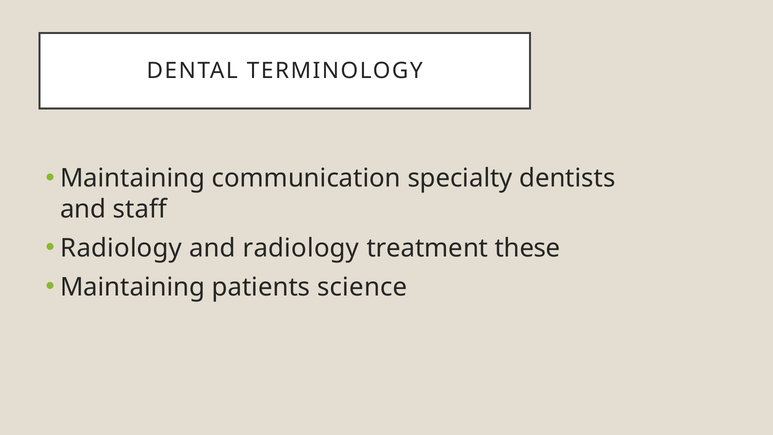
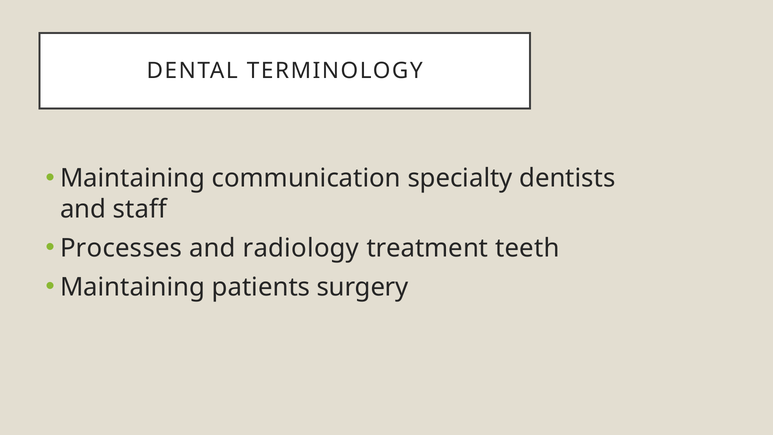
Radiology at (121, 248): Radiology -> Processes
these: these -> teeth
science: science -> surgery
